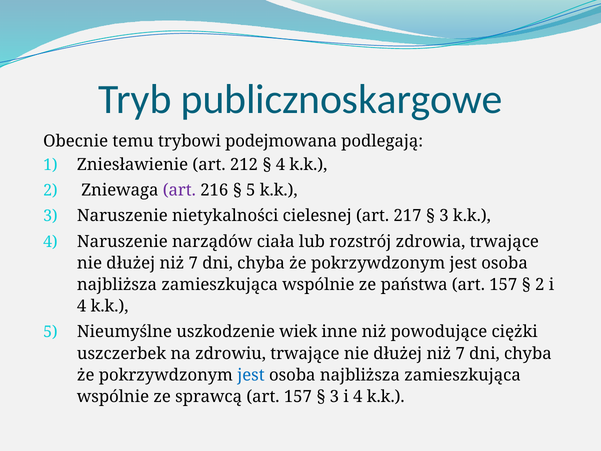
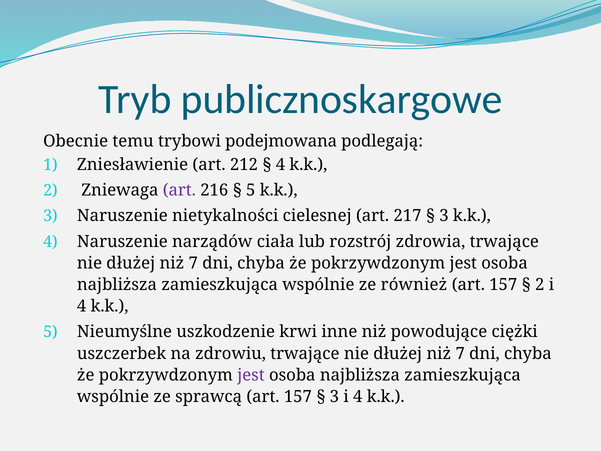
państwa: państwa -> również
wiek: wiek -> krwi
jest at (251, 375) colour: blue -> purple
